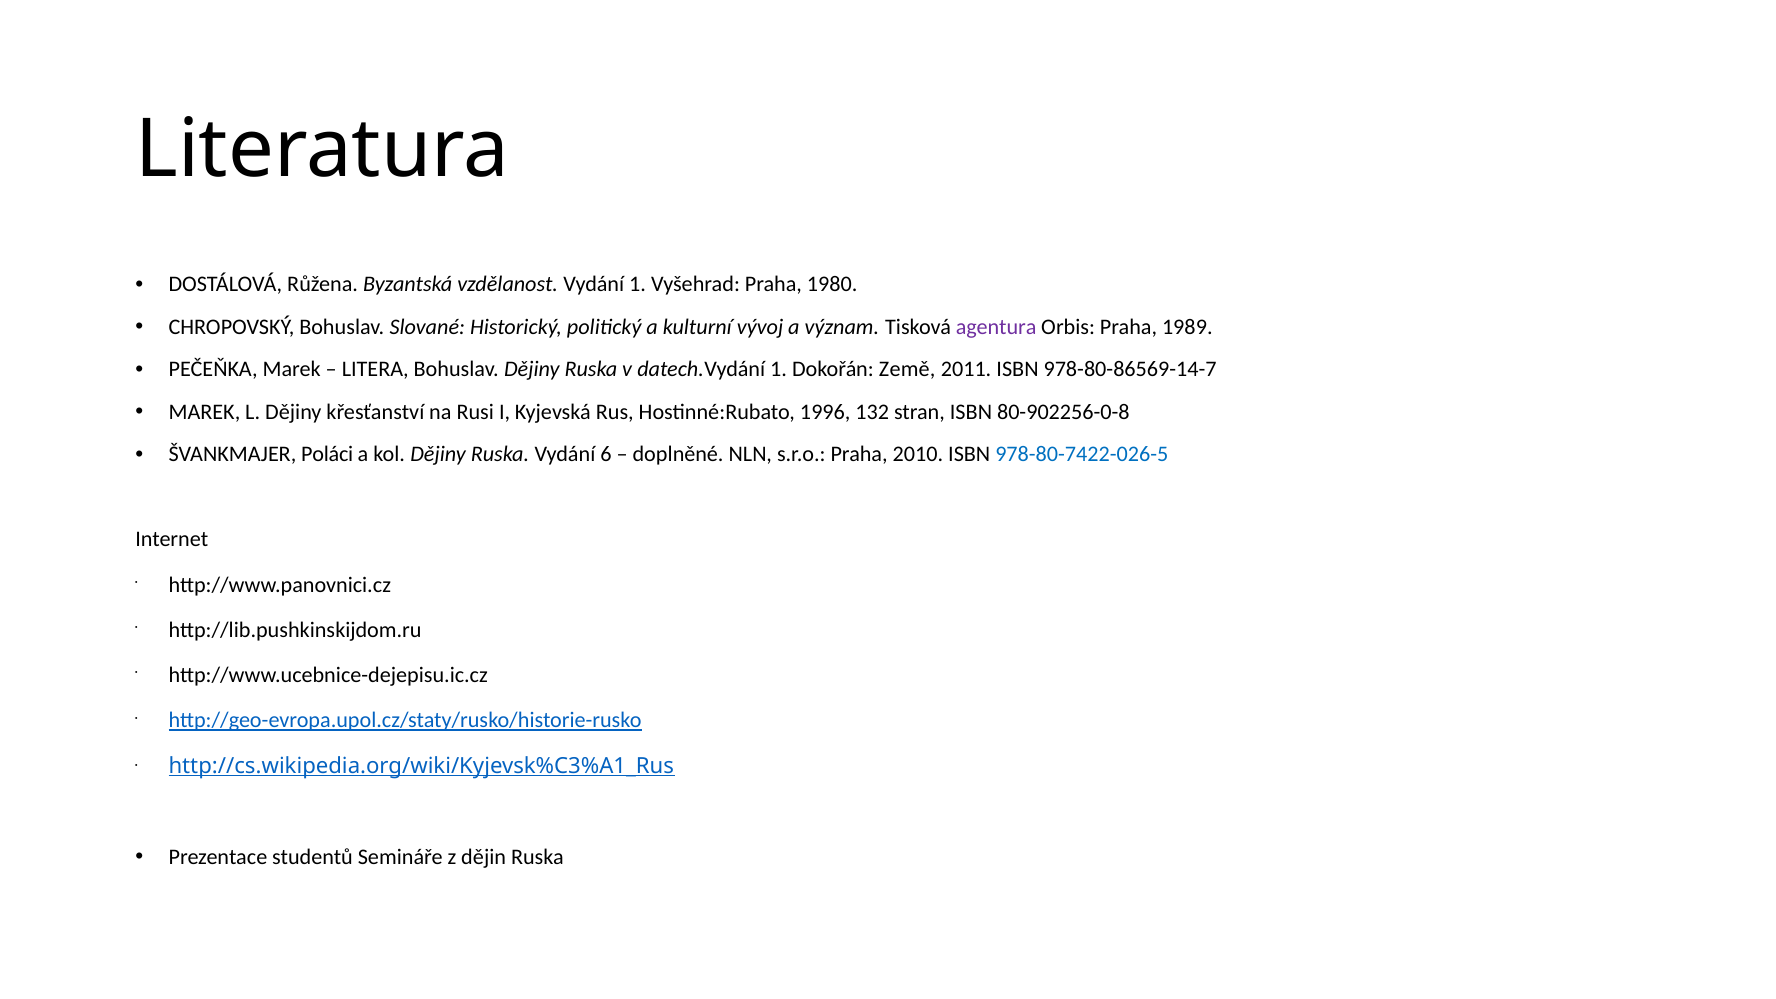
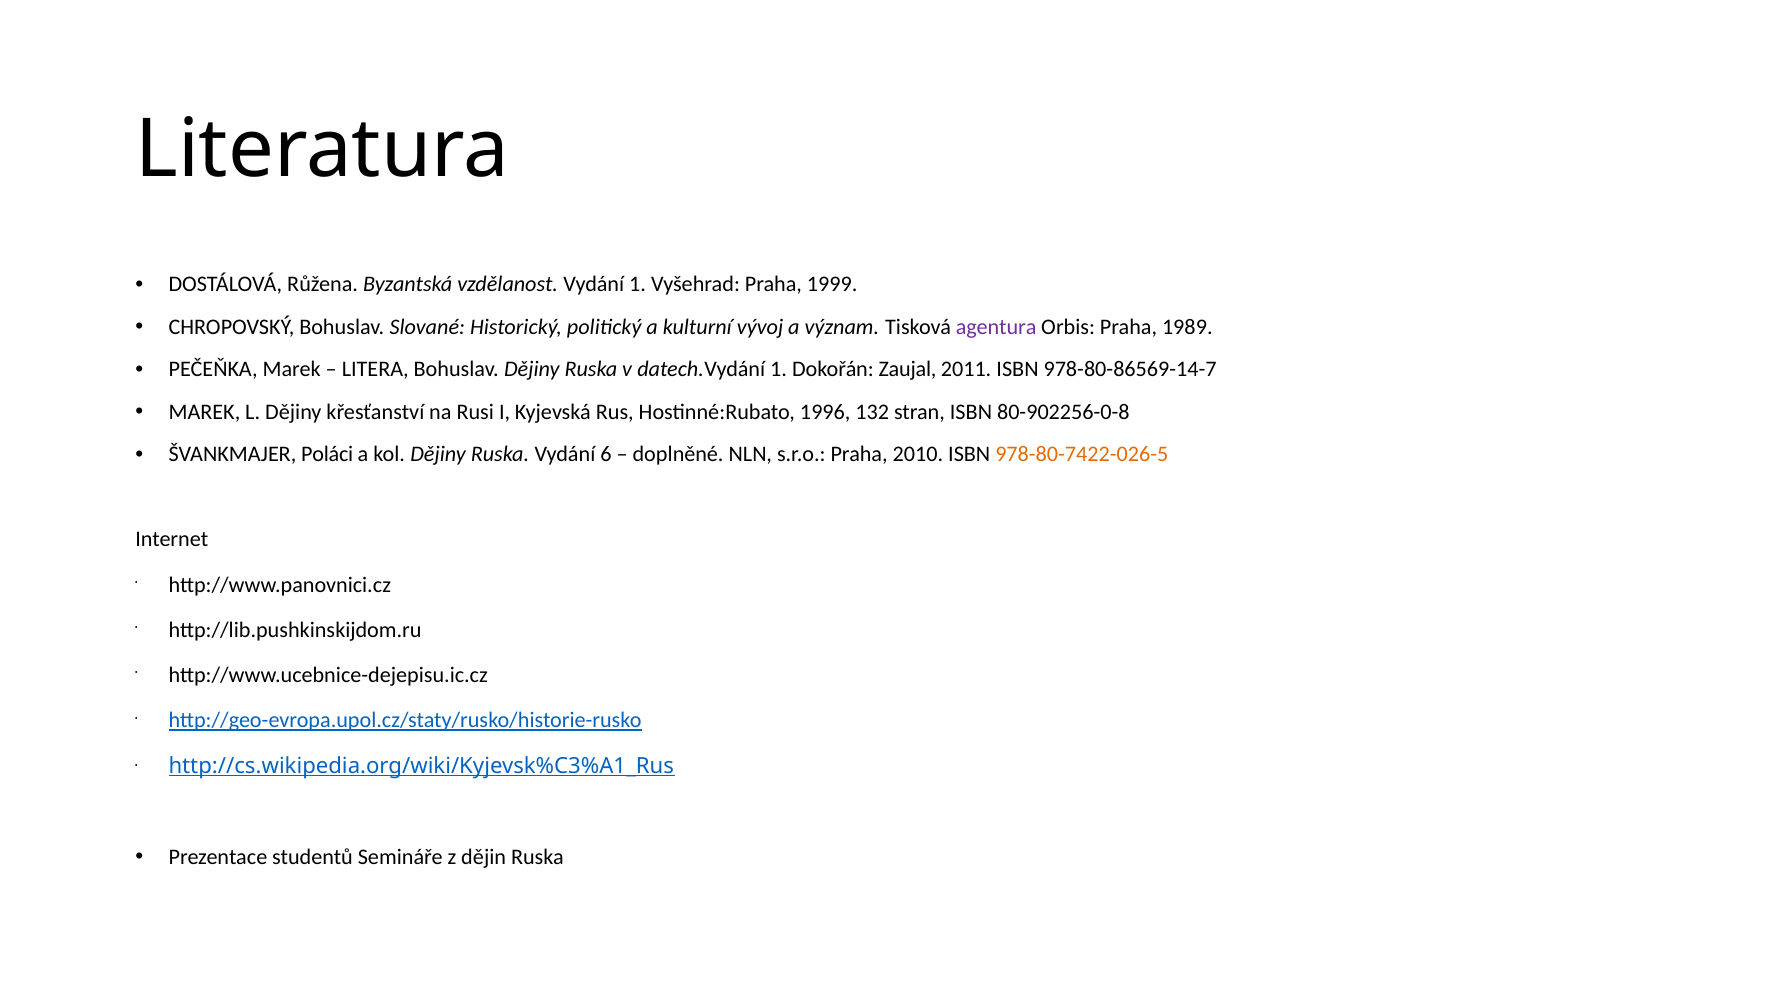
1980: 1980 -> 1999
Země: Země -> Zaujal
978-80-7422-026-5 colour: blue -> orange
